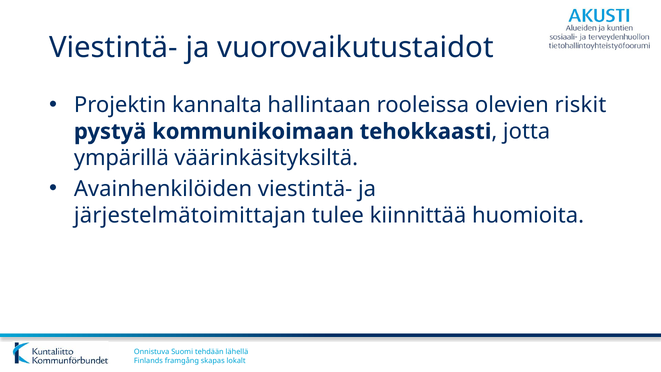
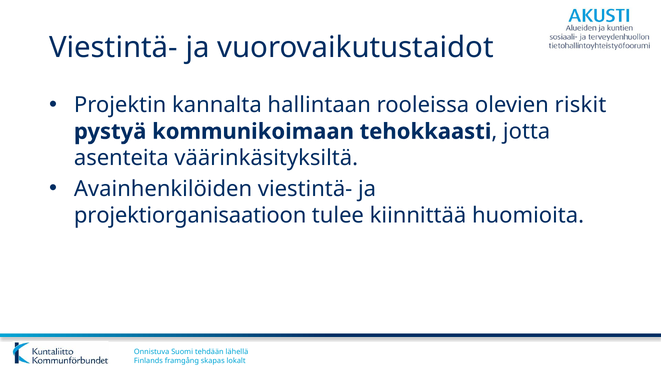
ympärillä: ympärillä -> asenteita
järjestelmätoimittajan: järjestelmätoimittajan -> projektiorganisaatioon
